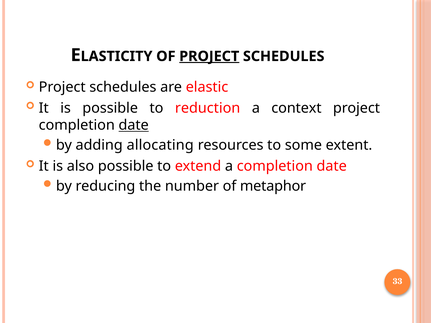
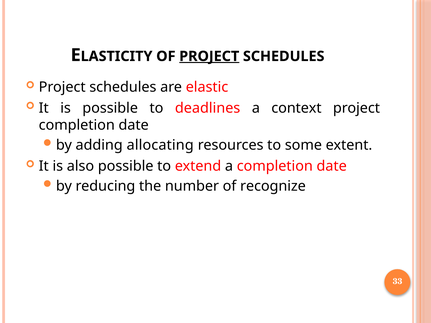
reduction: reduction -> deadlines
date at (134, 125) underline: present -> none
metaphor: metaphor -> recognize
